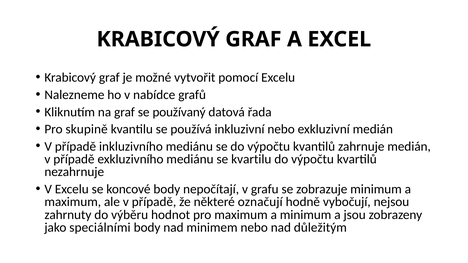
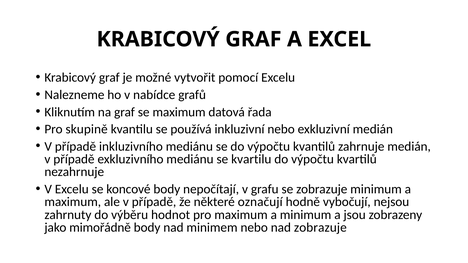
se používaný: používaný -> maximum
speciálními: speciálními -> mimořádně
nad důležitým: důležitým -> zobrazuje
